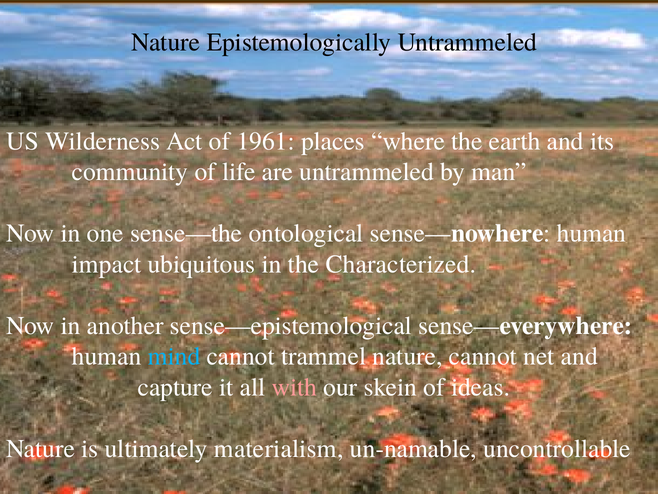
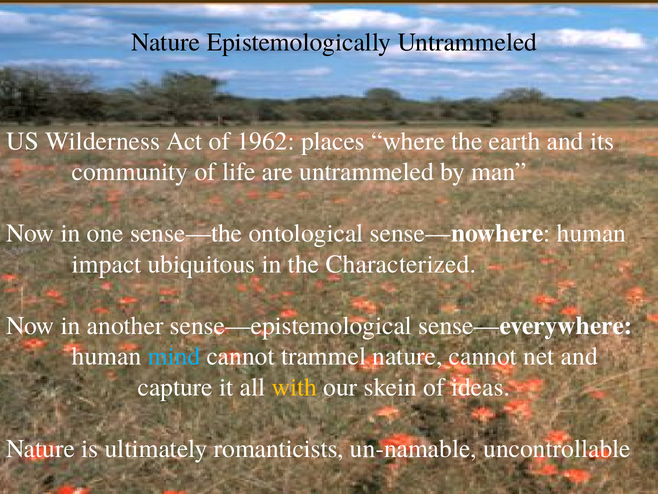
1961: 1961 -> 1962
with colour: pink -> yellow
materialism: materialism -> romanticists
